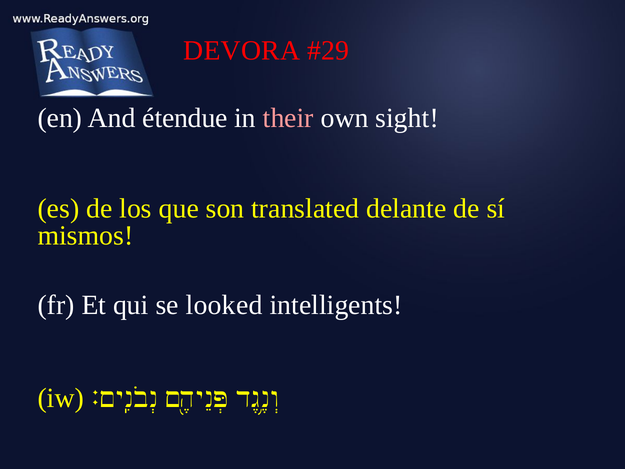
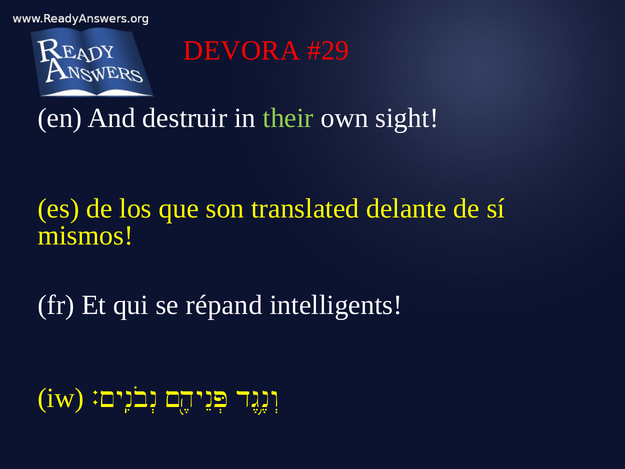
étendue: étendue -> destruir
their colour: pink -> light green
looked: looked -> répand
